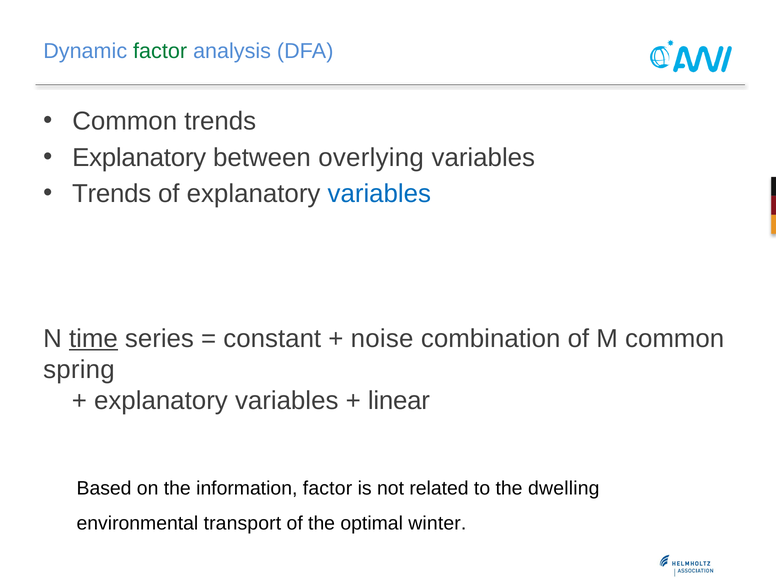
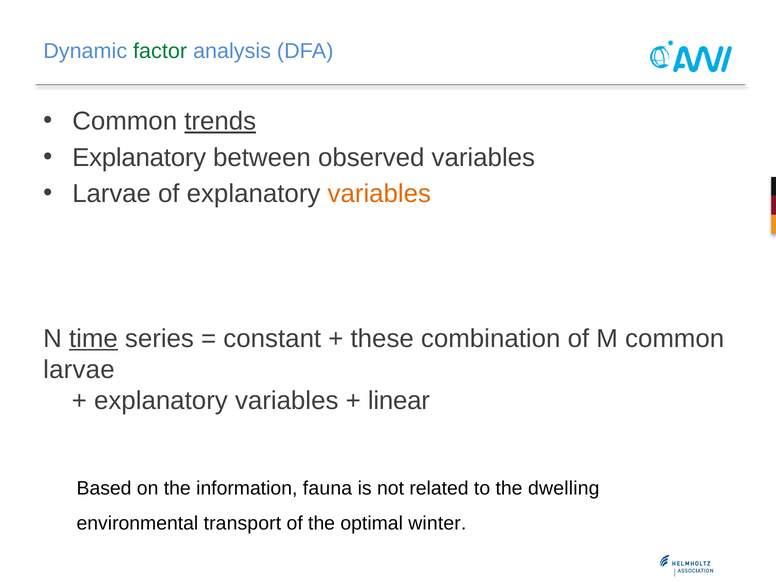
trends at (220, 121) underline: none -> present
overlying: overlying -> observed
Trends at (112, 194): Trends -> Larvae
variables at (379, 194) colour: blue -> orange
noise: noise -> these
spring at (79, 370): spring -> larvae
information factor: factor -> fauna
